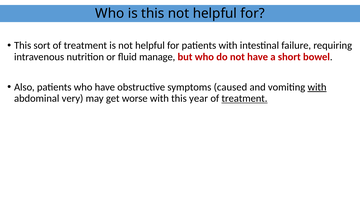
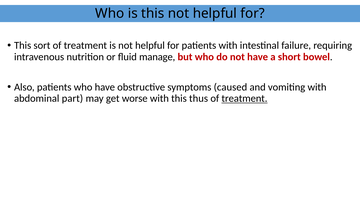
with at (317, 87) underline: present -> none
very: very -> part
year: year -> thus
